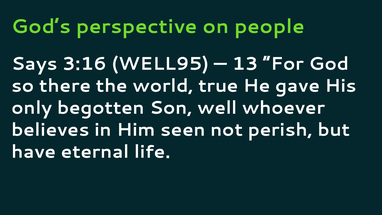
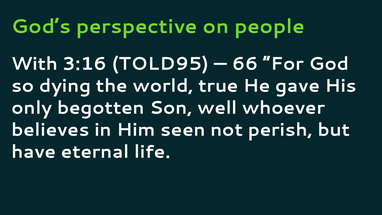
Says: Says -> With
WELL95: WELL95 -> TOLD95
13: 13 -> 66
there: there -> dying
